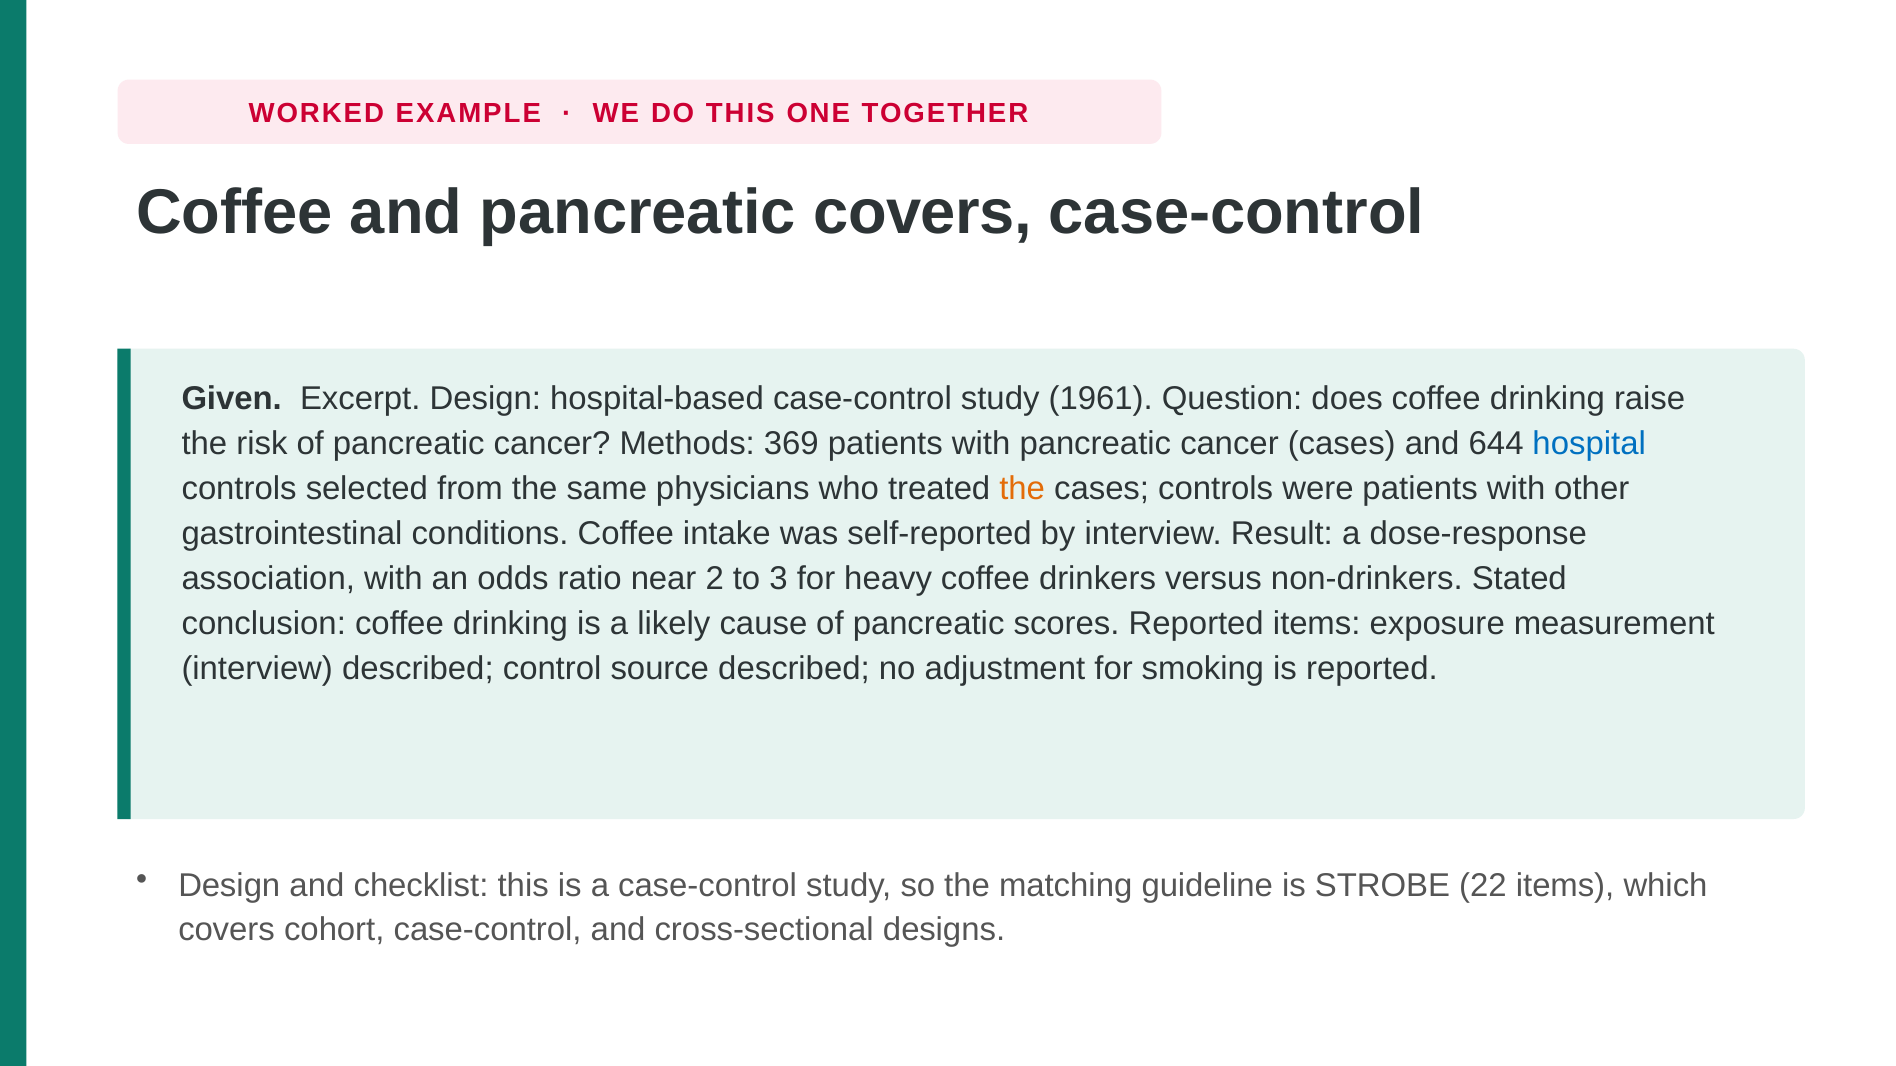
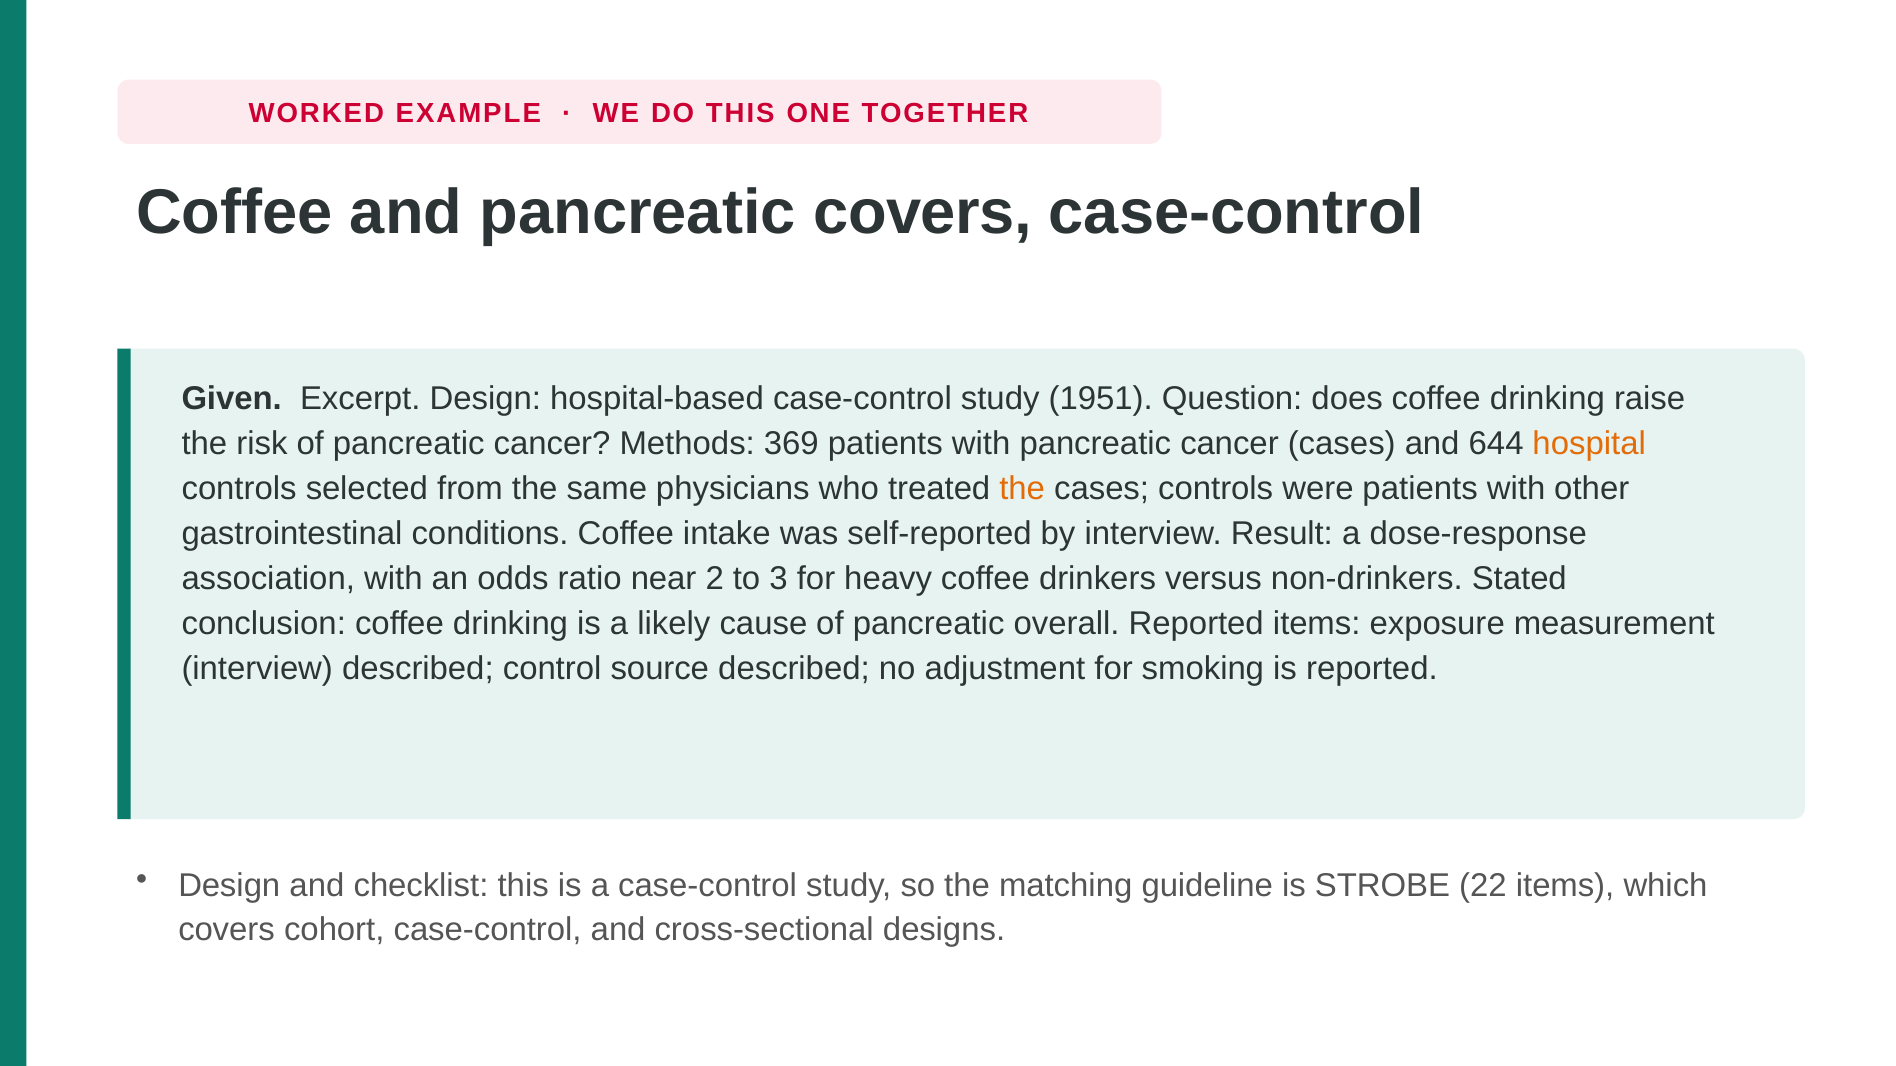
1961: 1961 -> 1951
hospital colour: blue -> orange
scores: scores -> overall
